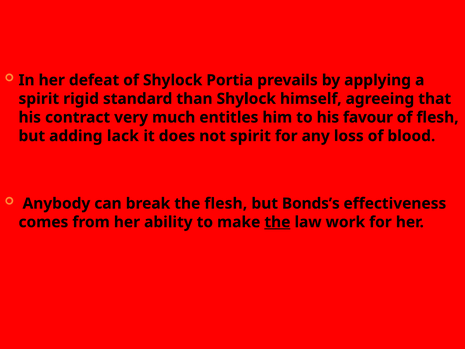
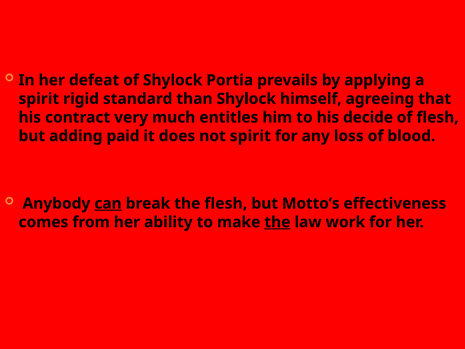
favour: favour -> decide
lack: lack -> paid
can underline: none -> present
Bonds’s: Bonds’s -> Motto’s
